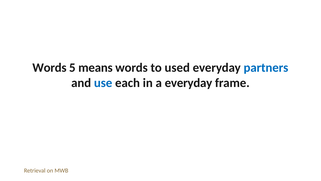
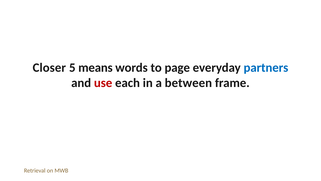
Words at (49, 67): Words -> Closer
used: used -> page
use colour: blue -> red
a everyday: everyday -> between
